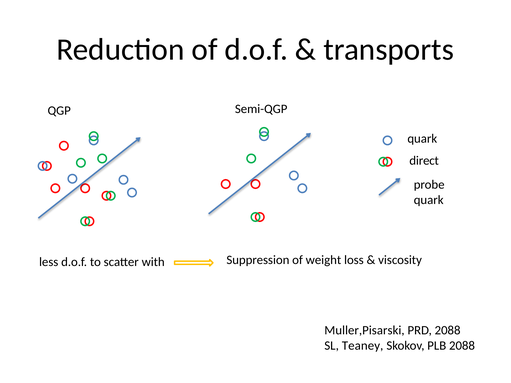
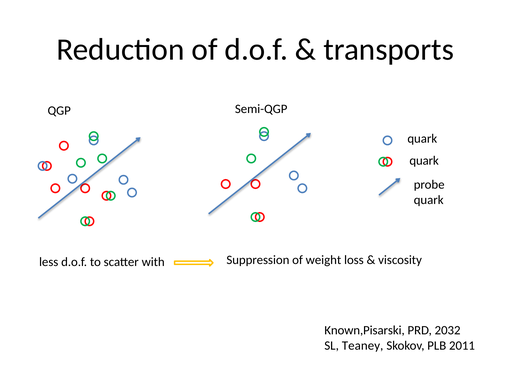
direct at (424, 161): direct -> quark
Muller,Pisarski: Muller,Pisarski -> Known,Pisarski
PRD 2088: 2088 -> 2032
PLB 2088: 2088 -> 2011
